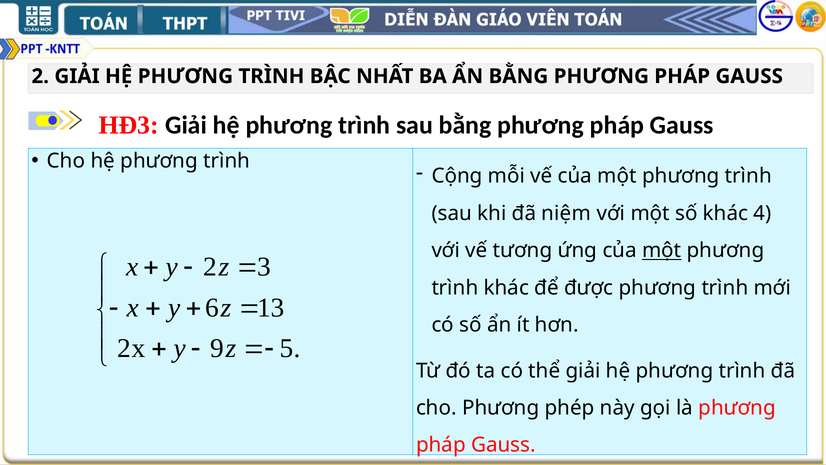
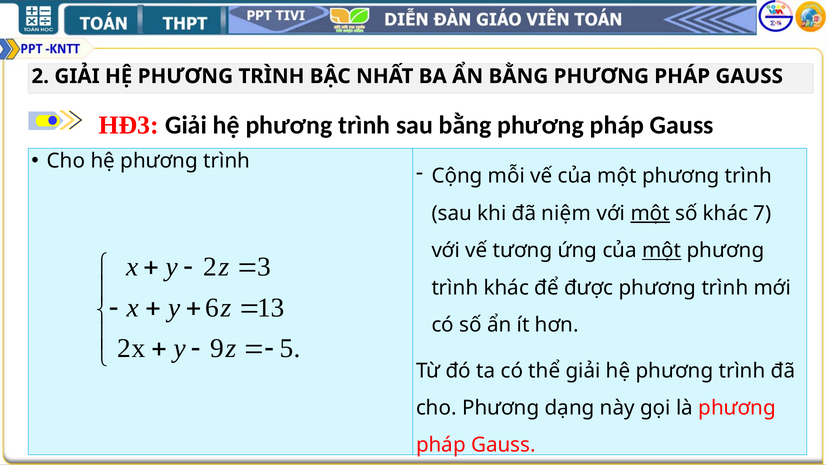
một at (650, 213) underline: none -> present
4: 4 -> 7
phép: phép -> dạng
